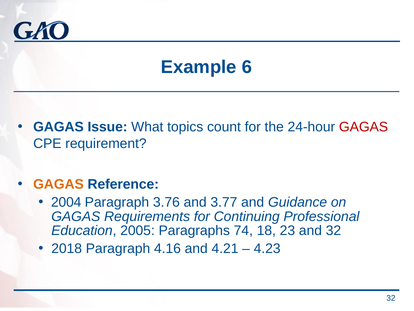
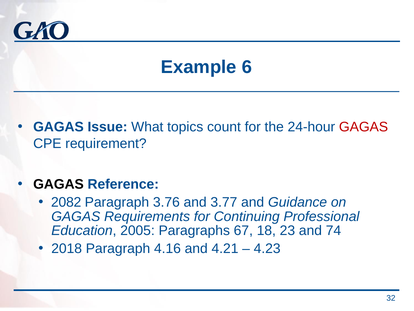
GAGAS at (58, 184) colour: orange -> black
2004: 2004 -> 2082
74: 74 -> 67
and 32: 32 -> 74
